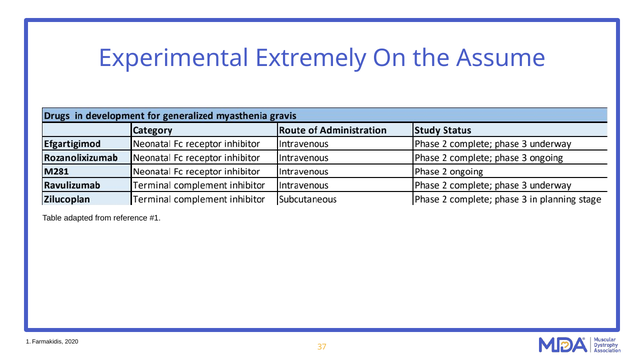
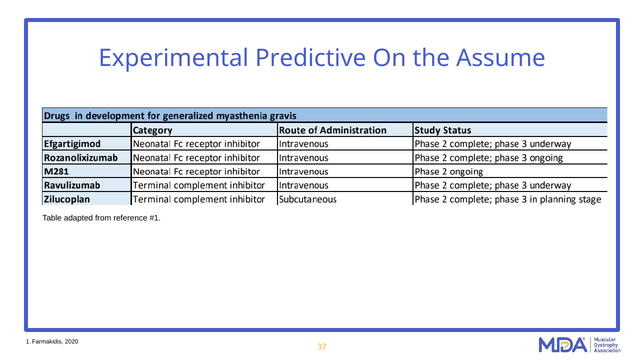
Extremely: Extremely -> Predictive
